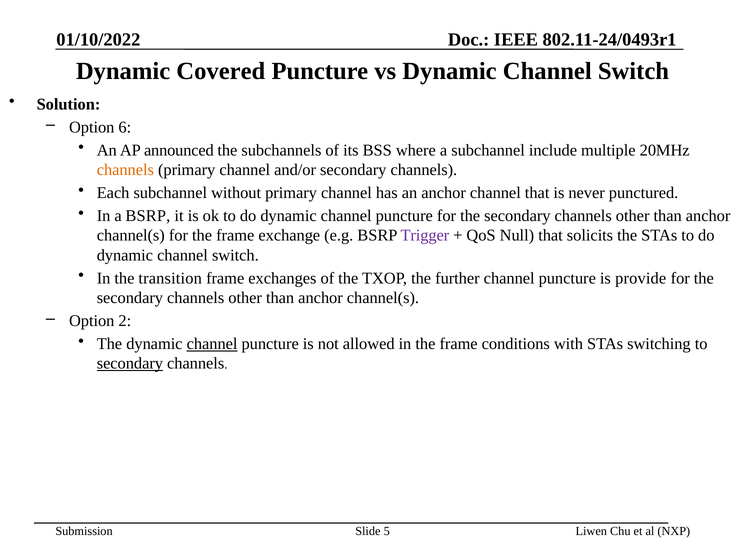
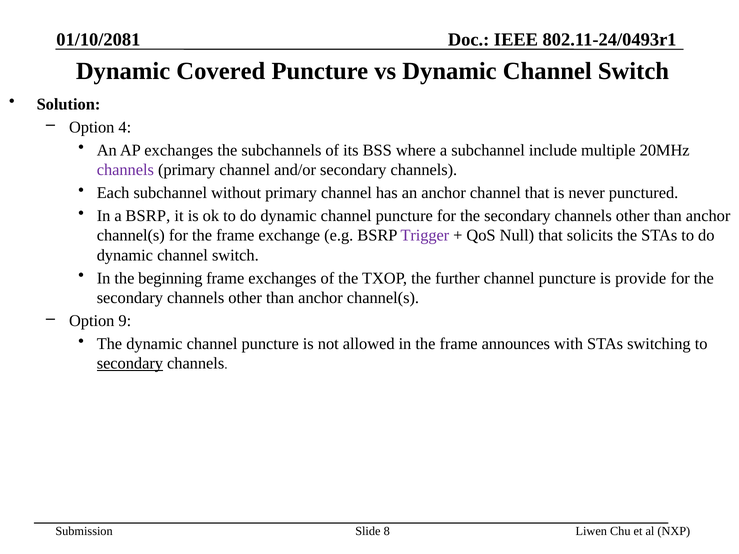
01/10/2022: 01/10/2022 -> 01/10/2081
6: 6 -> 4
AP announced: announced -> exchanges
channels at (125, 170) colour: orange -> purple
transition: transition -> beginning
2: 2 -> 9
channel at (212, 344) underline: present -> none
conditions: conditions -> announces
5: 5 -> 8
